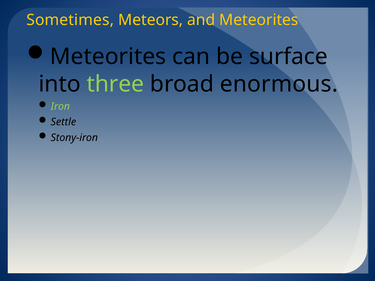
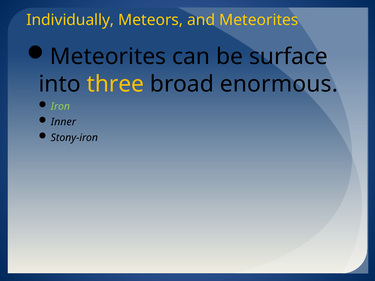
Sometimes: Sometimes -> Individually
three colour: light green -> yellow
Settle: Settle -> Inner
